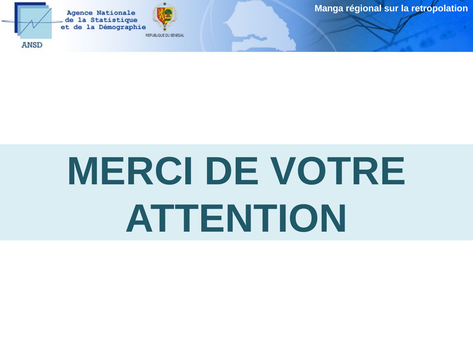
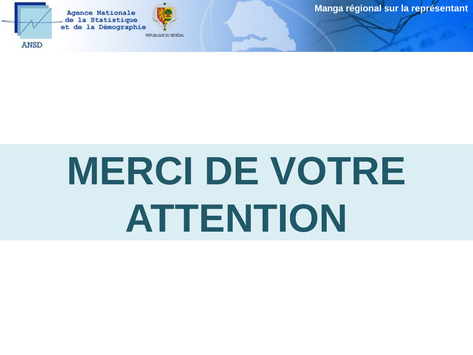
retropolation: retropolation -> représentant
